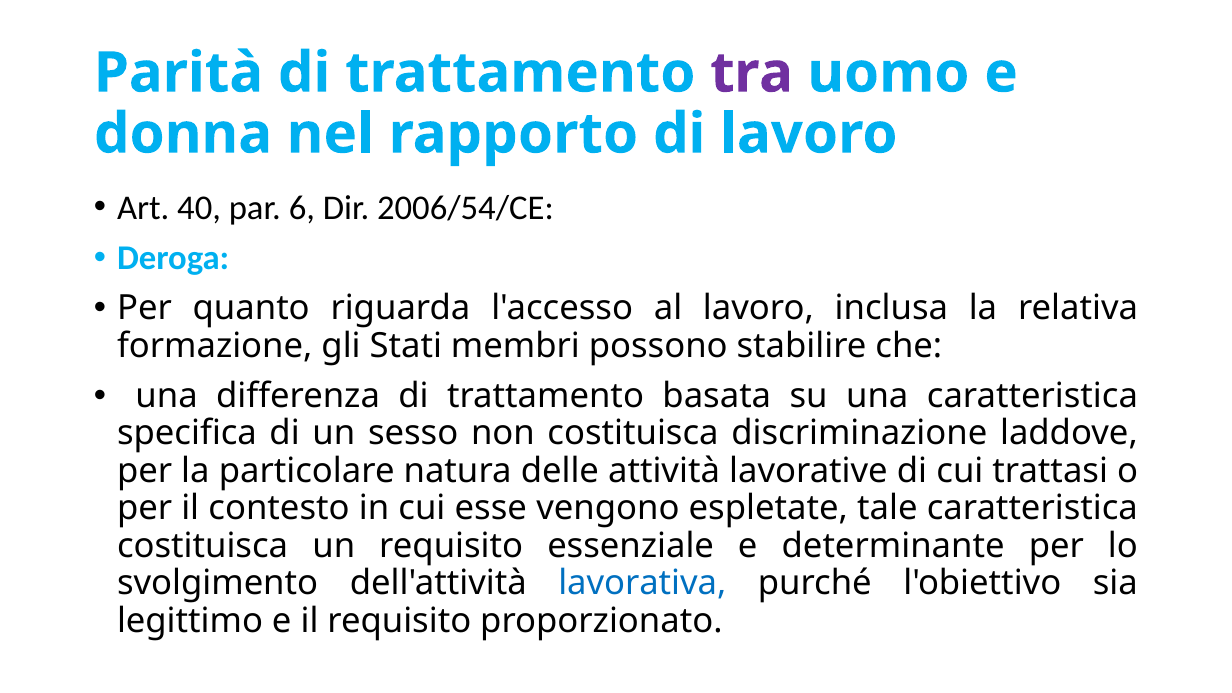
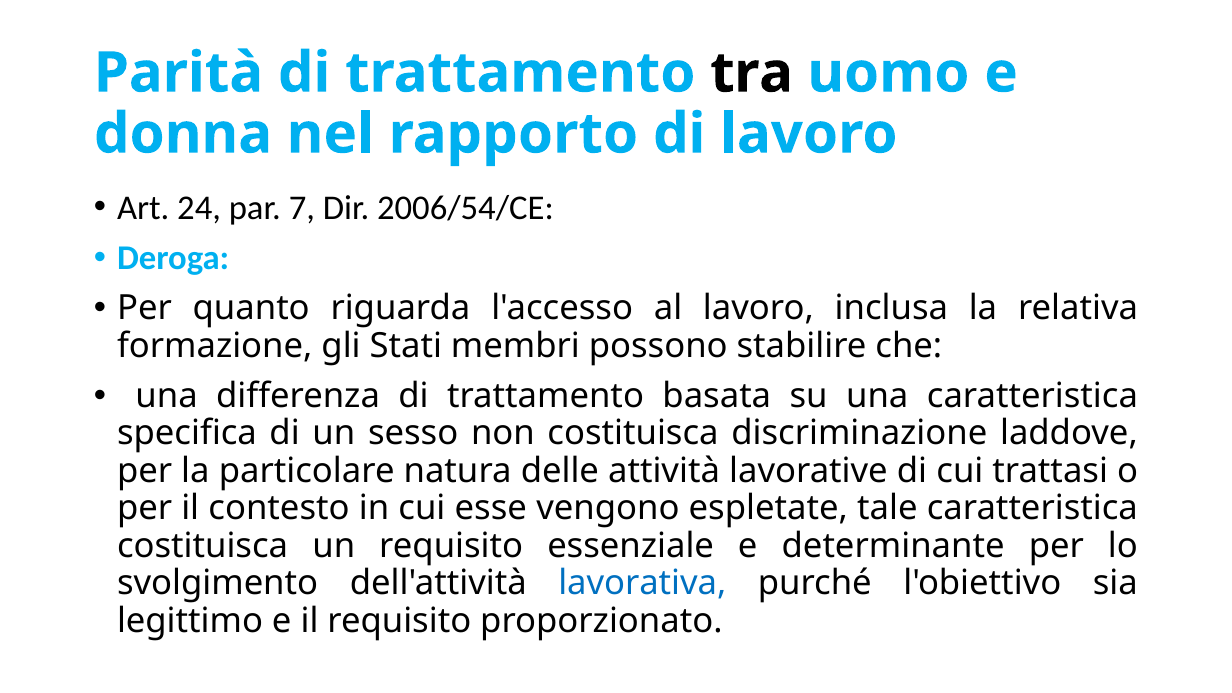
tra colour: purple -> black
40: 40 -> 24
6: 6 -> 7
